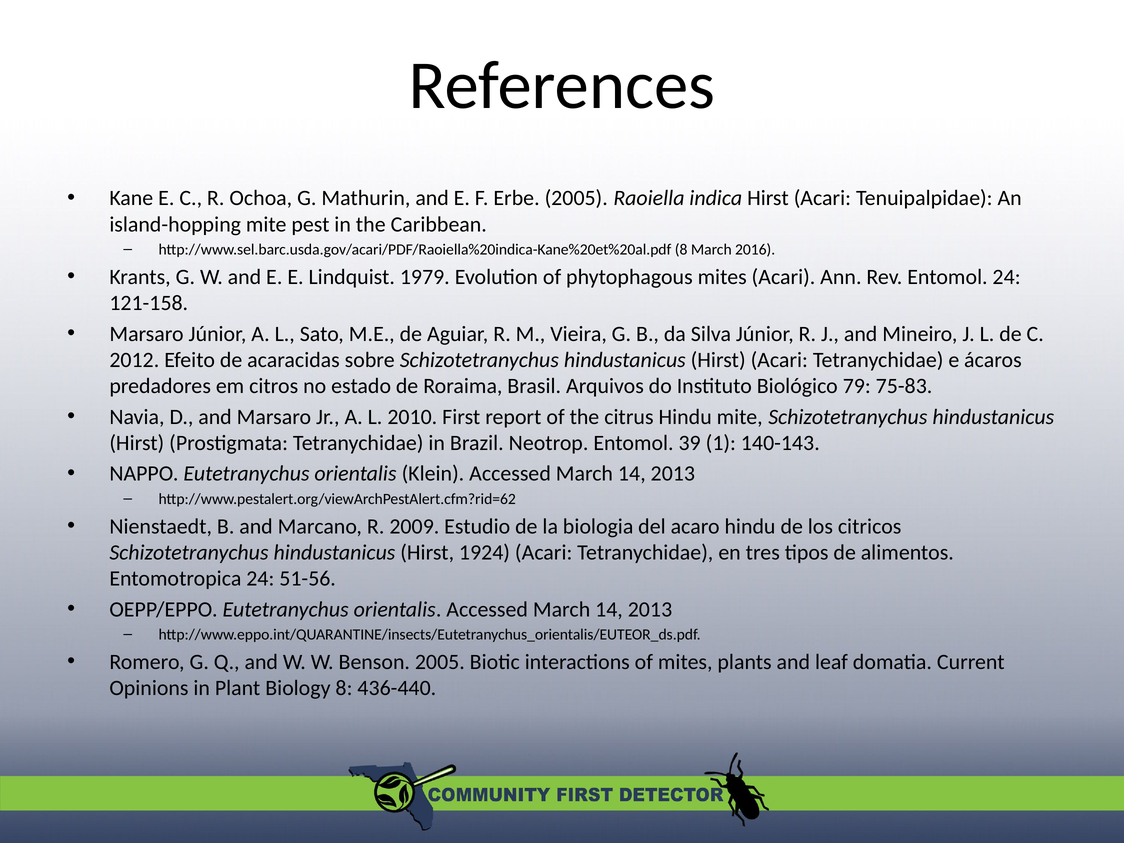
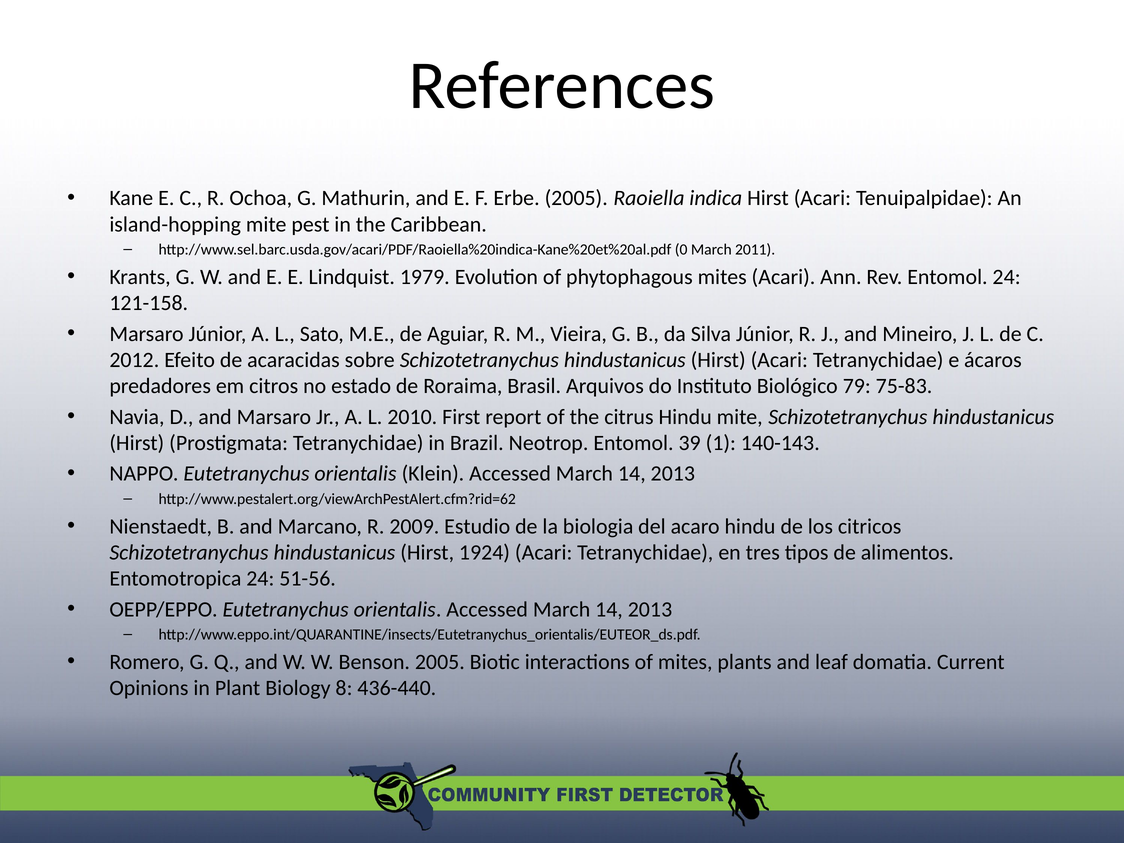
http://www.sel.barc.usda.gov/acari/PDF/Raoiella%20indica-Kane%20et%20al.pdf 8: 8 -> 0
2016: 2016 -> 2011
